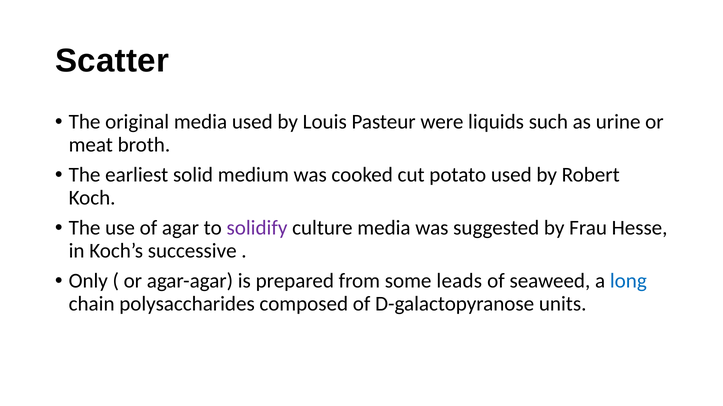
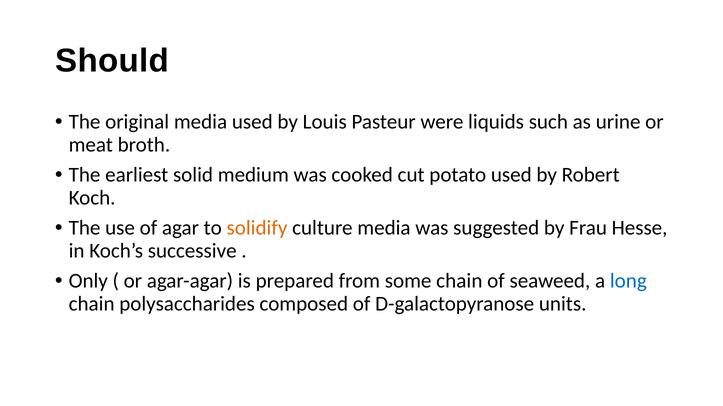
Scatter: Scatter -> Should
solidify colour: purple -> orange
some leads: leads -> chain
